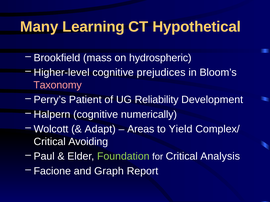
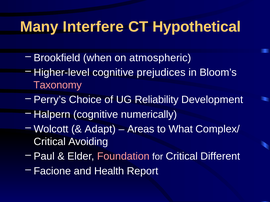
Learning: Learning -> Interfere
mass: mass -> when
hydrospheric: hydrospheric -> atmospheric
Patient: Patient -> Choice
Yield: Yield -> What
Foundation colour: light green -> pink
Analysis: Analysis -> Different
Graph: Graph -> Health
